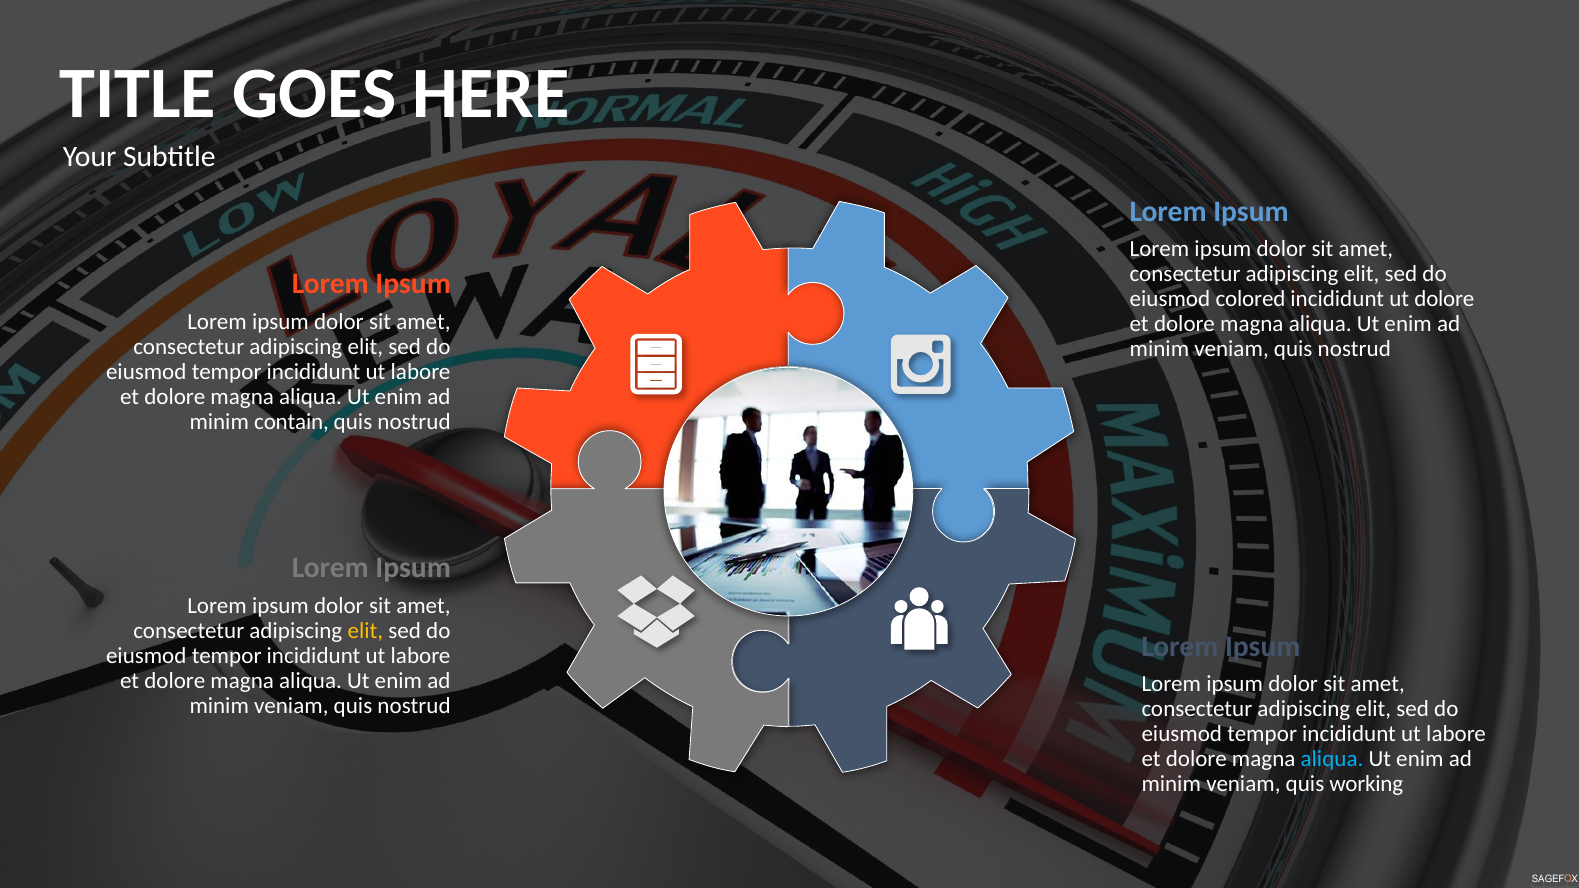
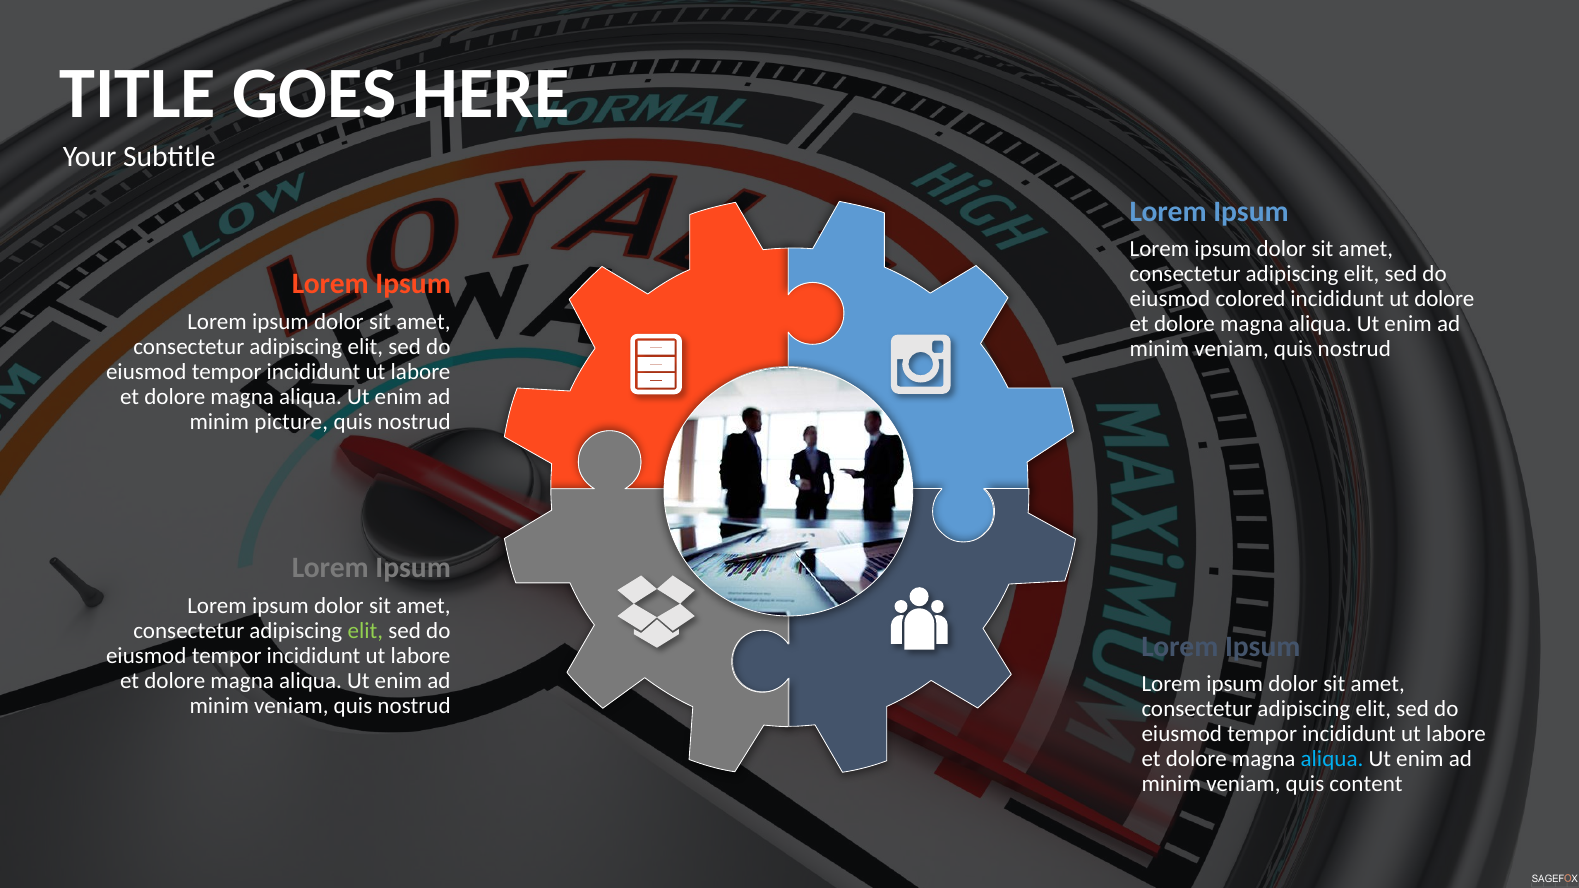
contain: contain -> picture
elit at (365, 631) colour: yellow -> light green
working: working -> content
